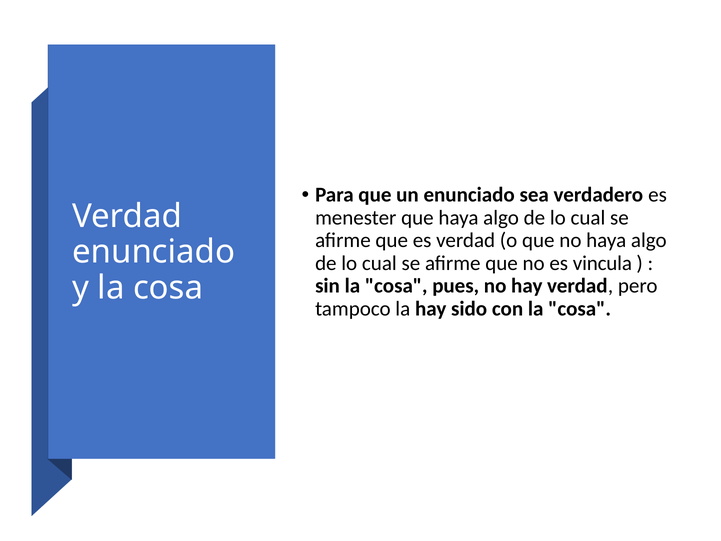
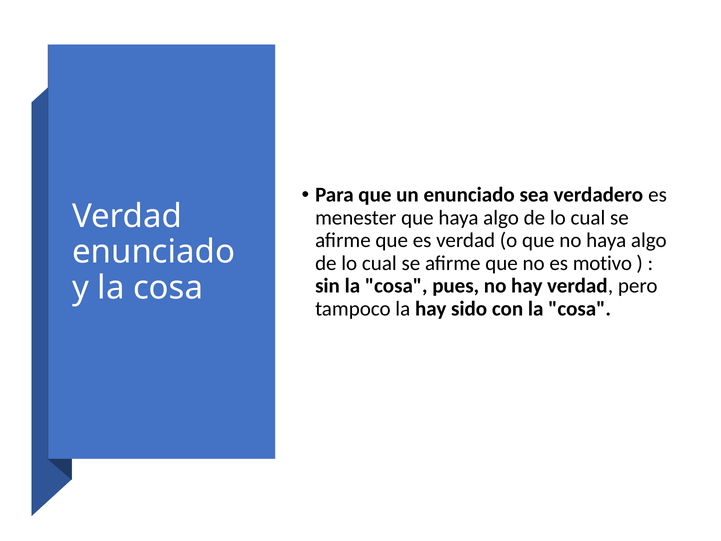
vincula: vincula -> motivo
